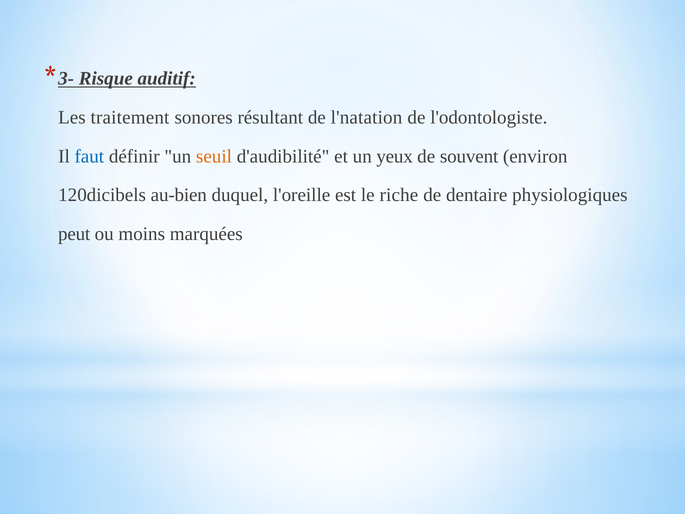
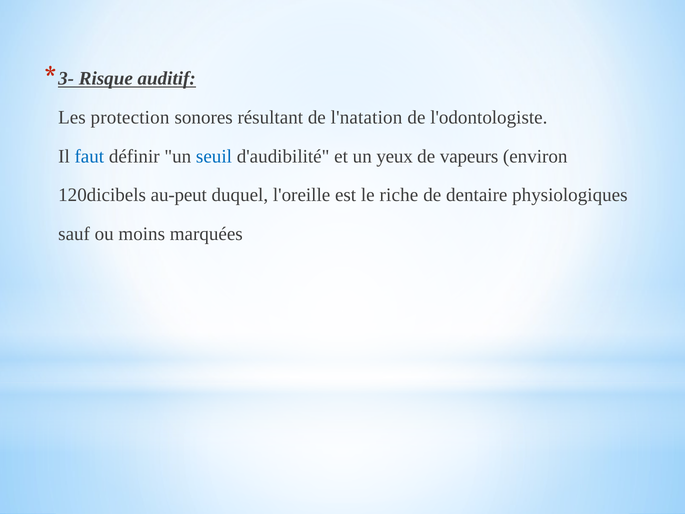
traitement: traitement -> protection
seuil colour: orange -> blue
souvent: souvent -> vapeurs
au-bien: au-bien -> au-peut
peut: peut -> sauf
